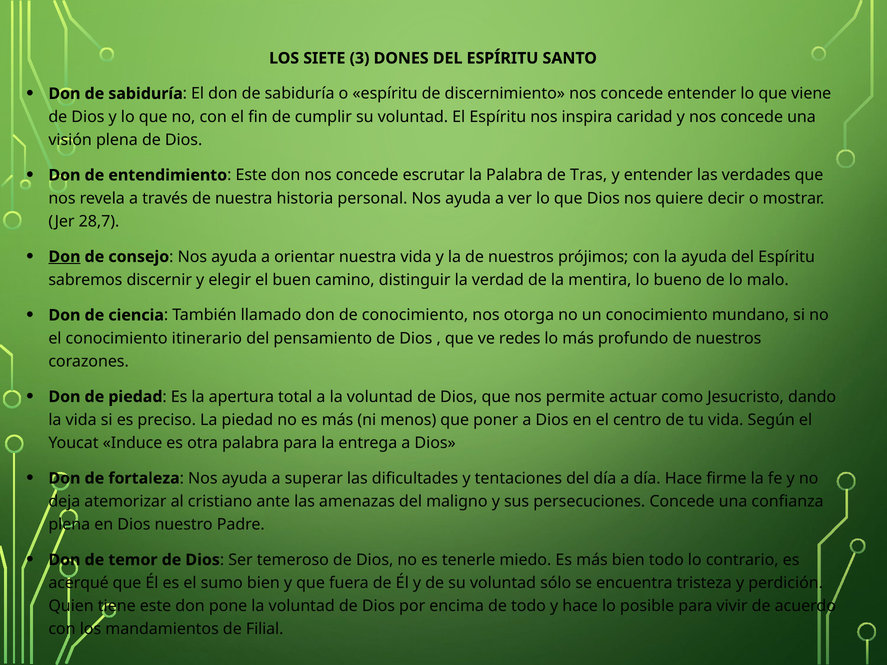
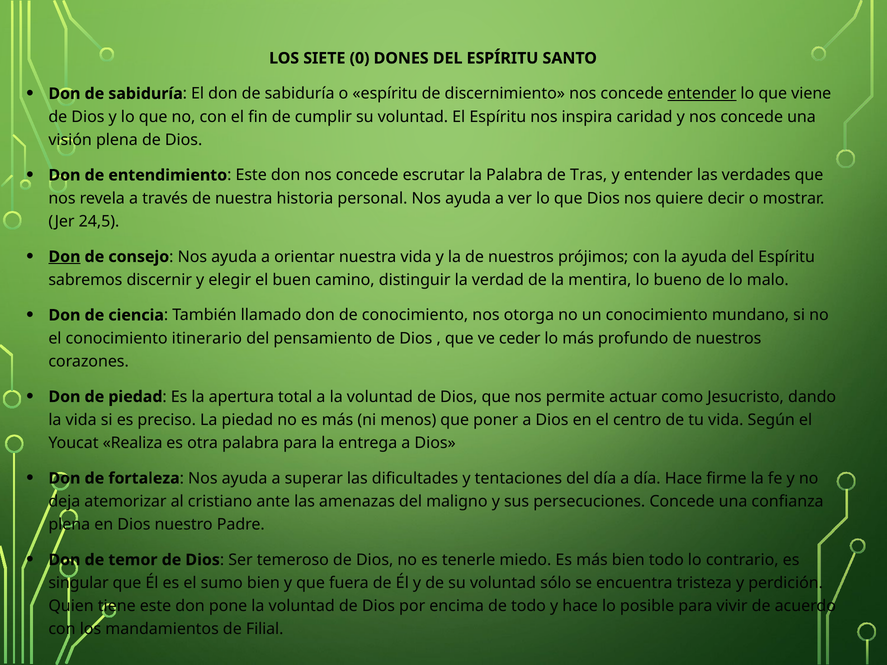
3: 3 -> 0
entender at (702, 94) underline: none -> present
28,7: 28,7 -> 24,5
redes: redes -> ceder
Induce: Induce -> Realiza
acerqué: acerqué -> singular
